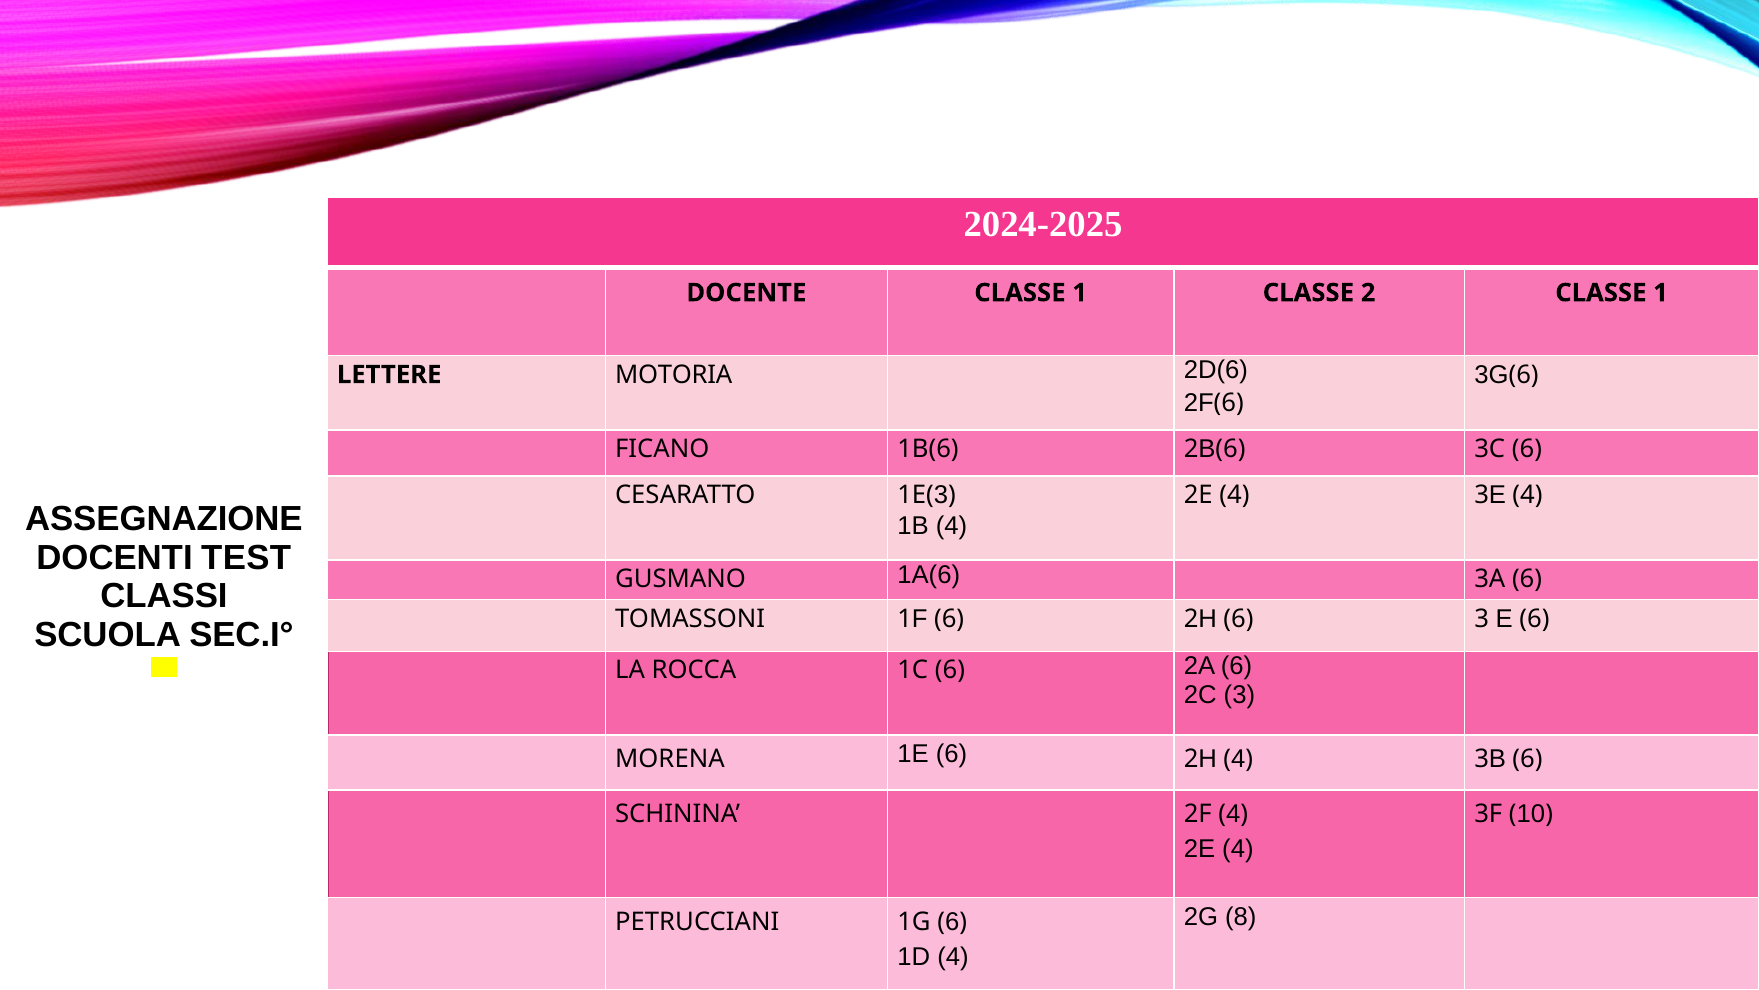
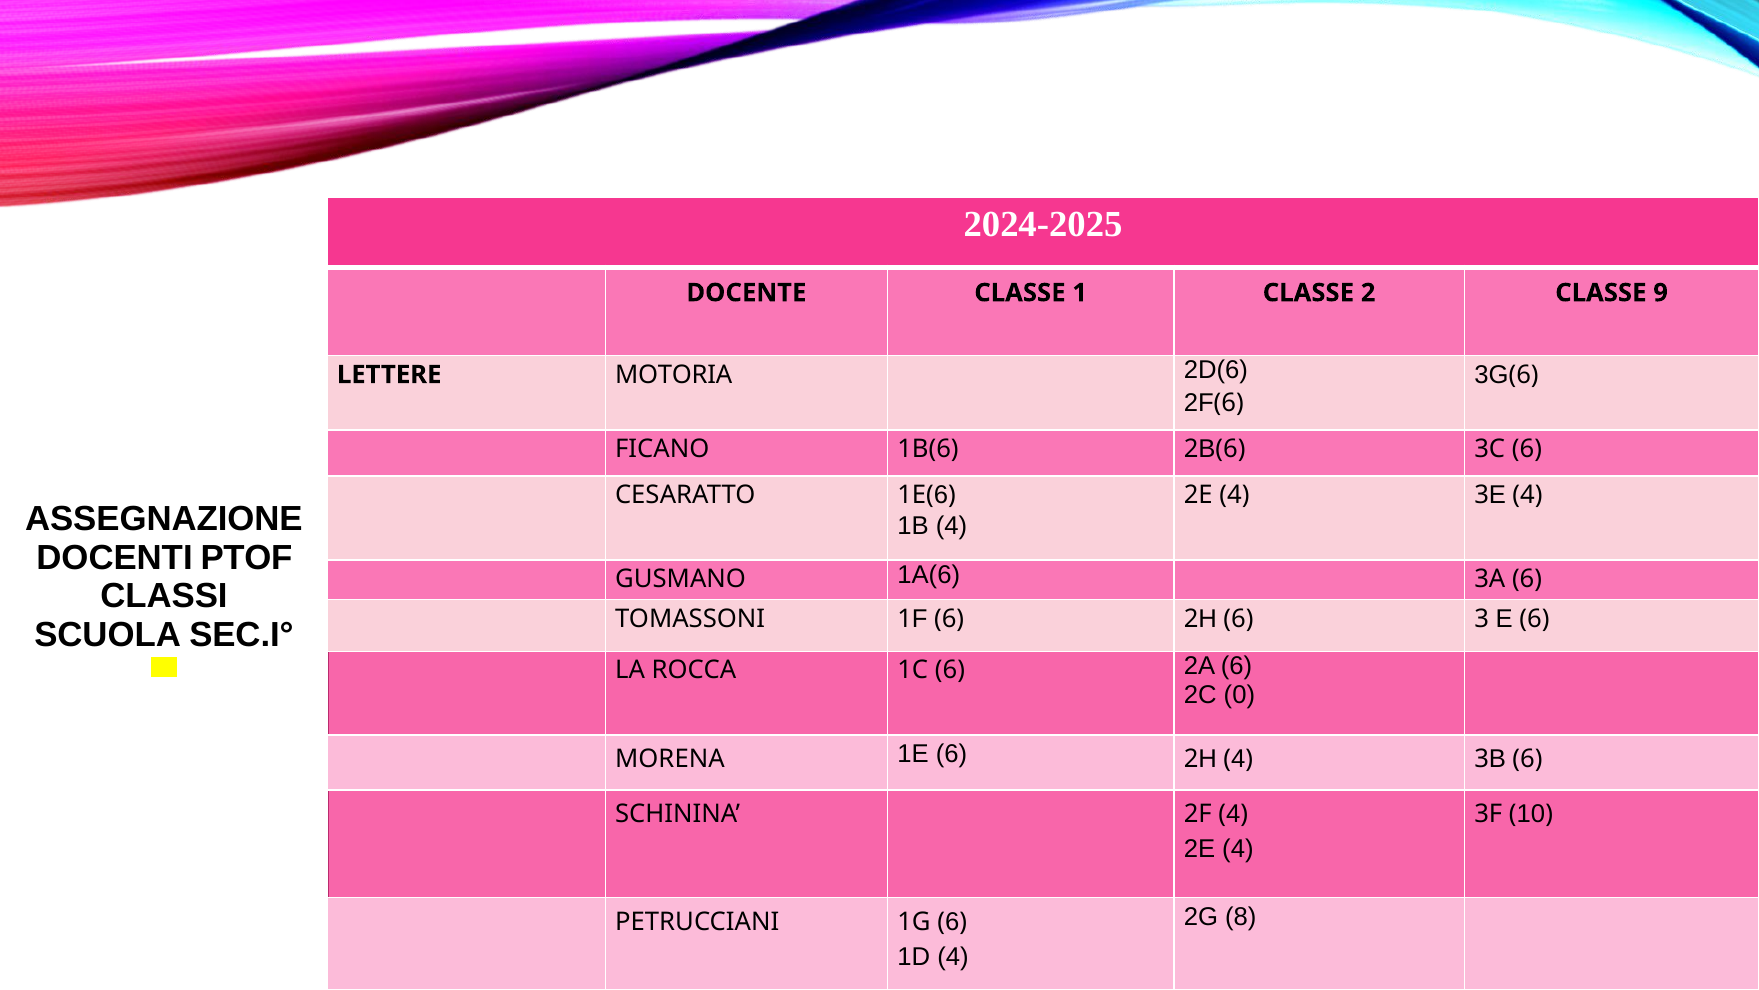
2 CLASSE 1: 1 -> 9
3 at (941, 495): 3 -> 6
TEST: TEST -> PTOF
2C 3: 3 -> 0
